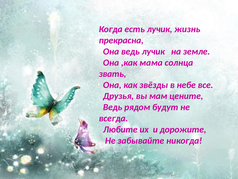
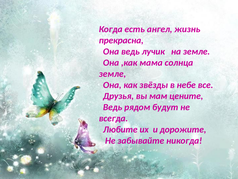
есть лучик: лучик -> ангел
звать at (112, 74): звать -> земле
